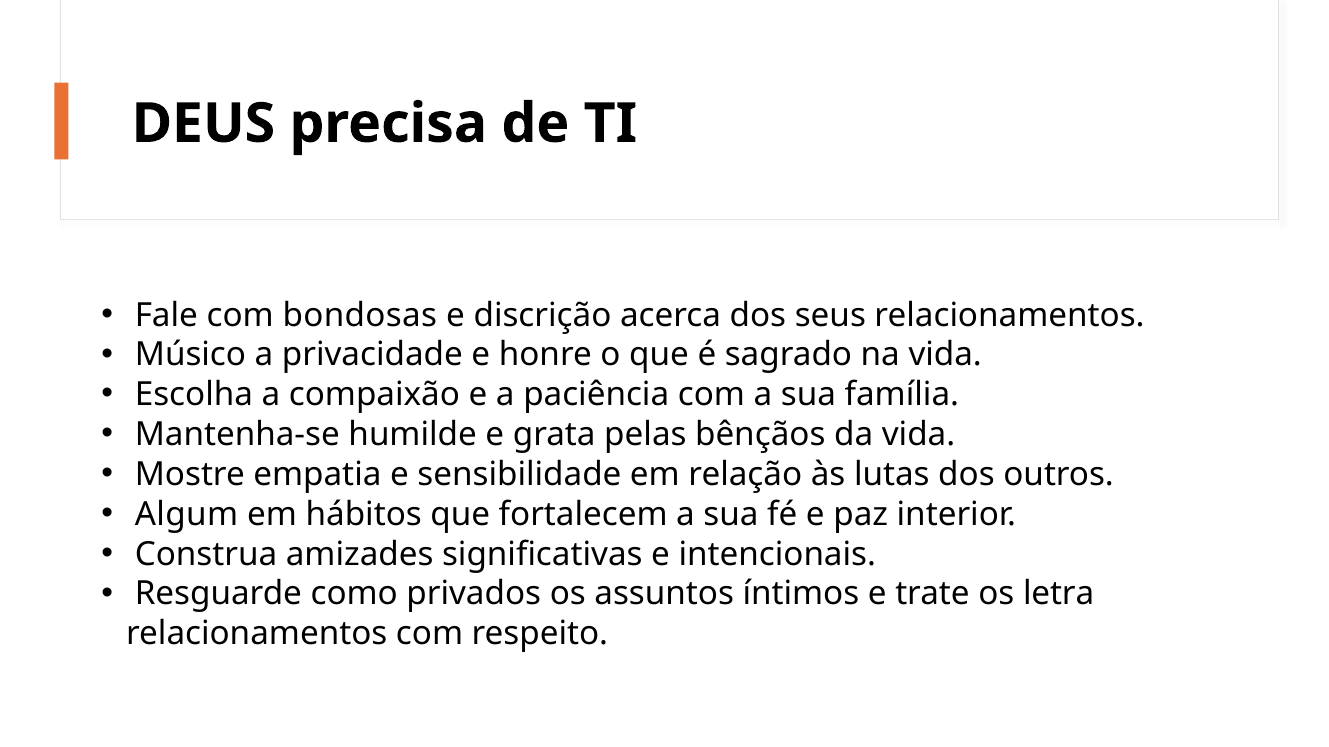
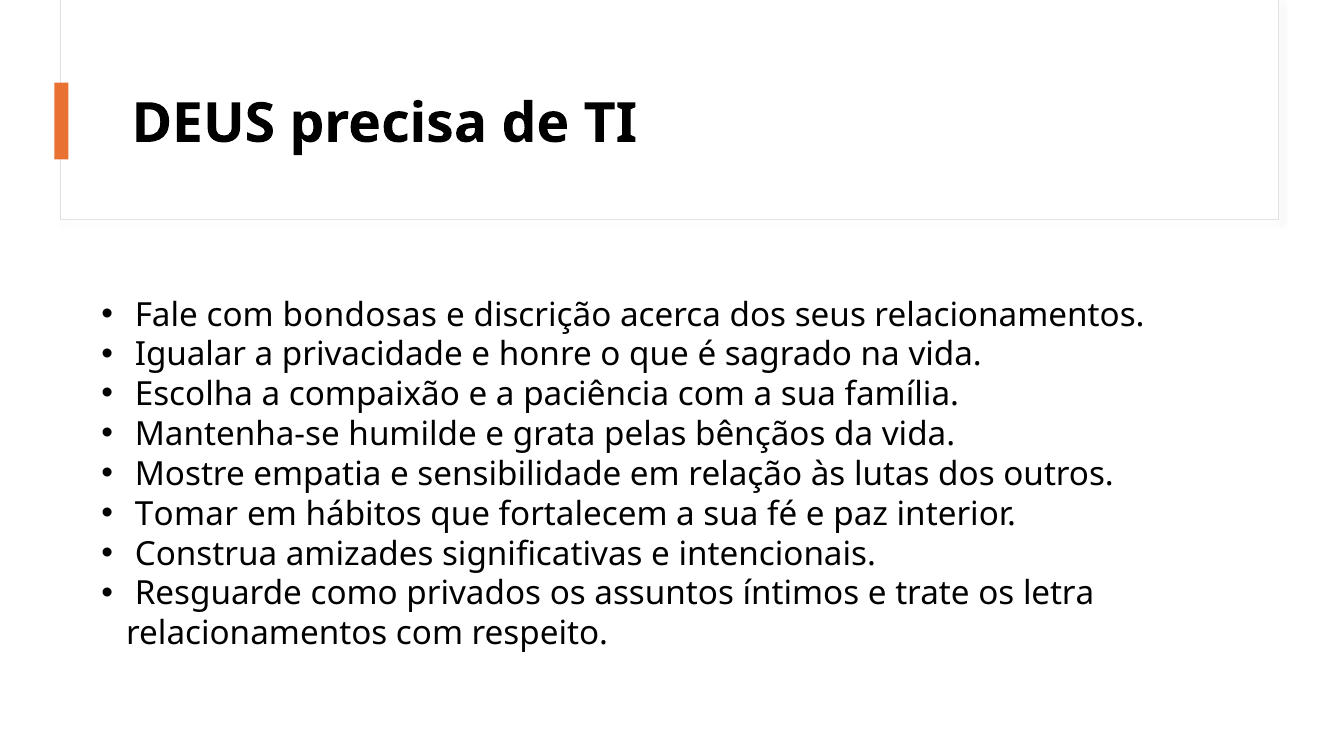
Músico: Músico -> Igualar
Algum: Algum -> Tomar
